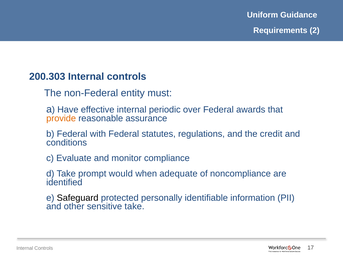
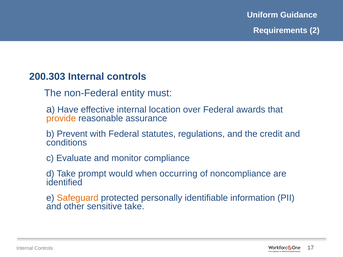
periodic: periodic -> location
b Federal: Federal -> Prevent
adequate: adequate -> occurring
Safeguard colour: black -> orange
